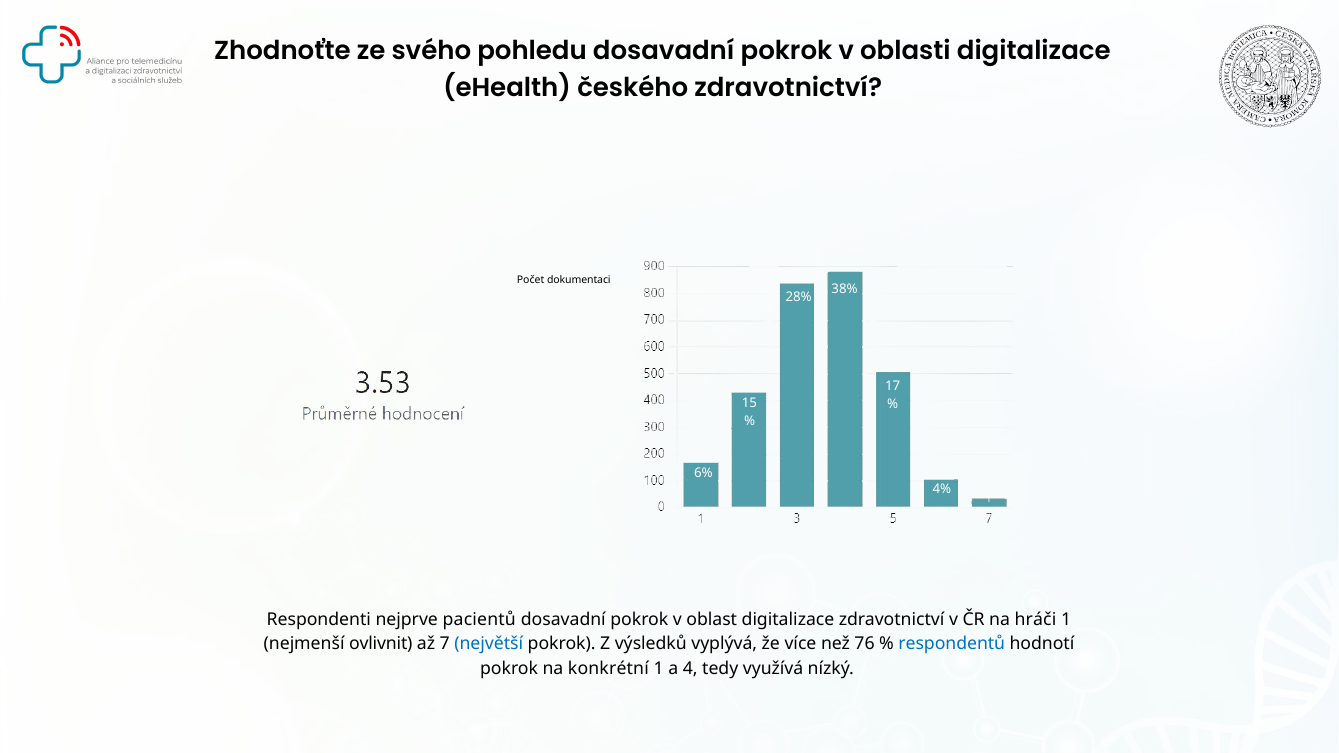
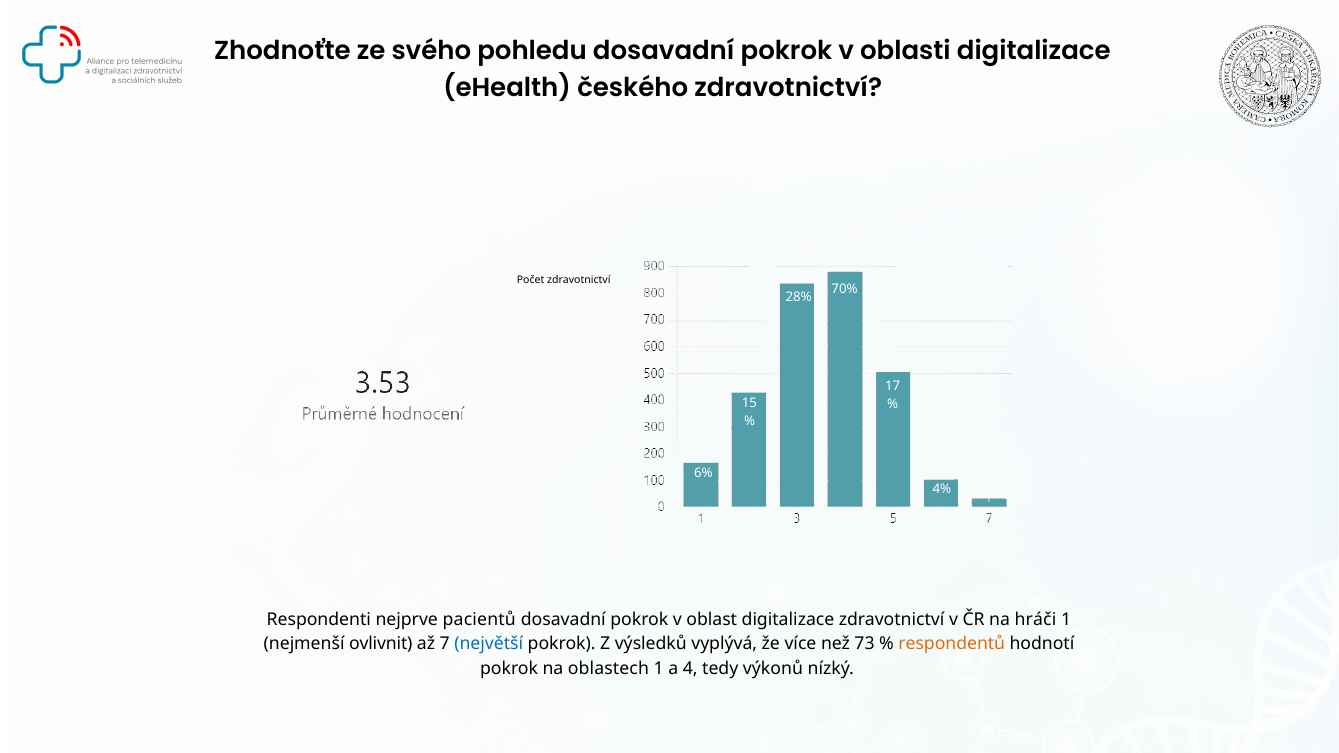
Počet dokumentaci: dokumentaci -> zdravotnictví
38%: 38% -> 70%
76: 76 -> 73
respondentů colour: blue -> orange
konkrétní: konkrétní -> oblastech
využívá: využívá -> výkonů
